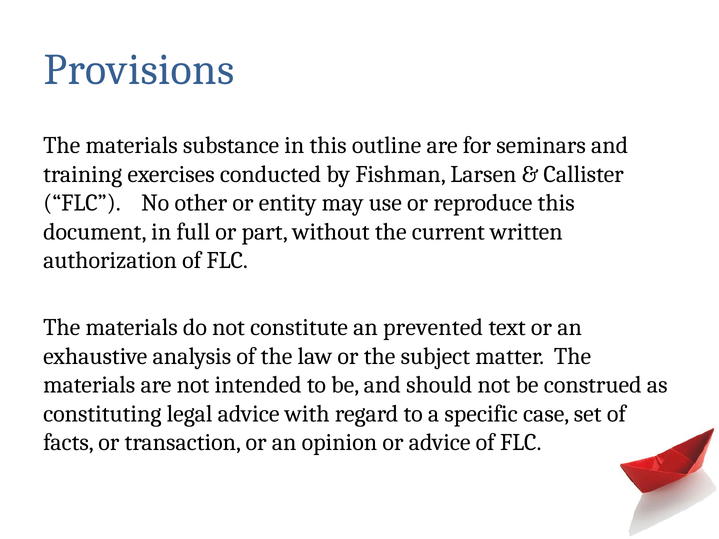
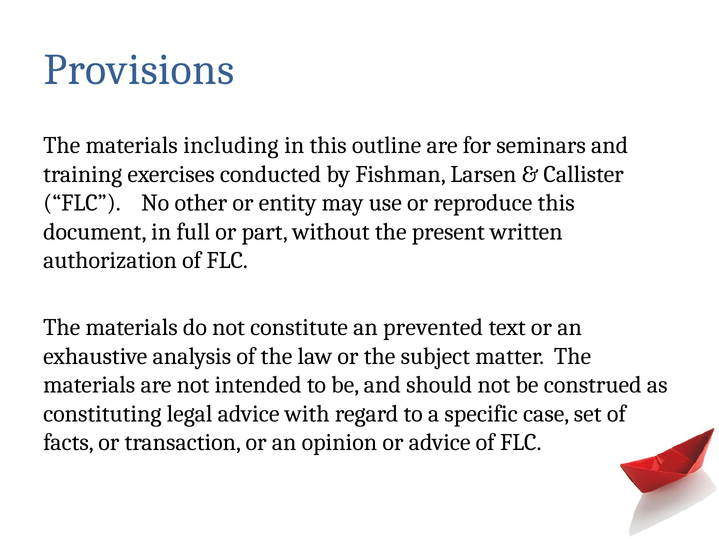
substance: substance -> including
current: current -> present
